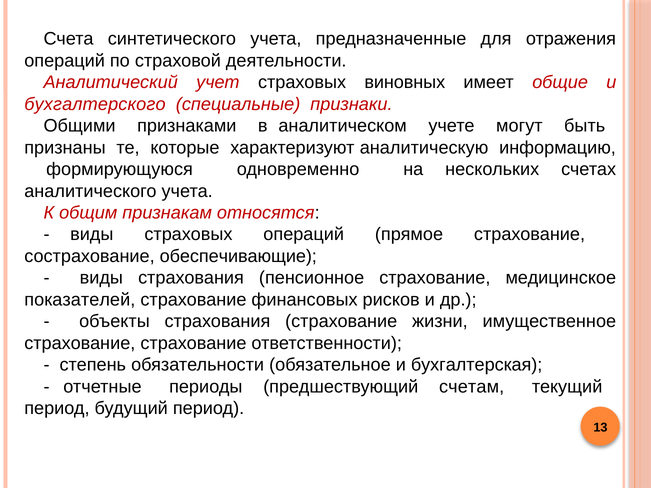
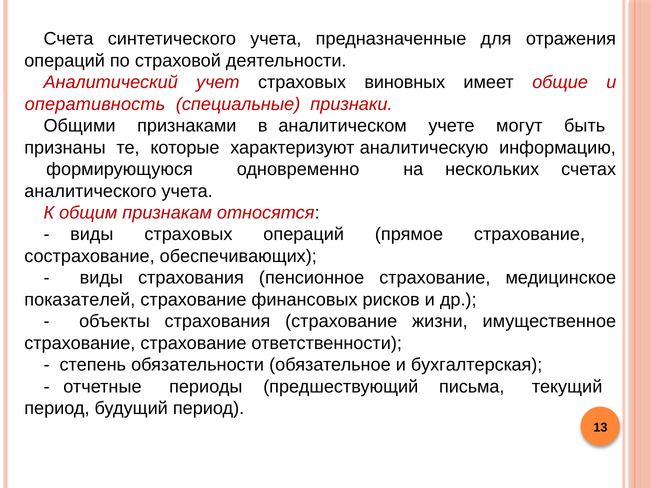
бухгалтерского: бухгалтерского -> оперативность
обеспечивающие: обеспечивающие -> обеспечивающих
счетам: счетам -> письма
